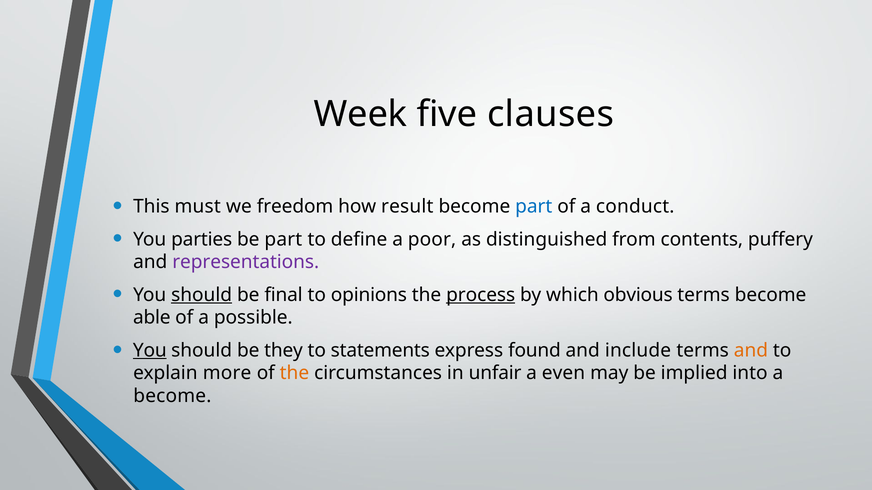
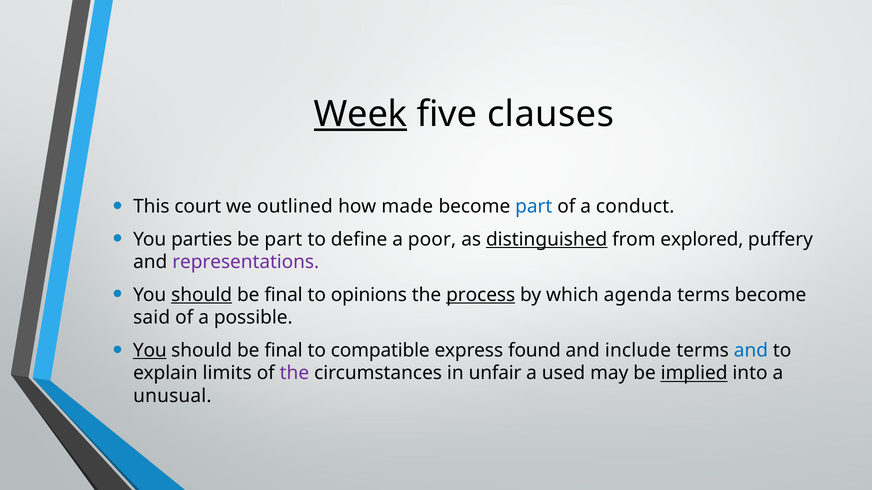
Week underline: none -> present
must: must -> court
freedom: freedom -> outlined
result: result -> made
distinguished underline: none -> present
contents: contents -> explored
obvious: obvious -> agenda
able: able -> said
they at (284, 351): they -> final
statements: statements -> compatible
and at (751, 351) colour: orange -> blue
more: more -> limits
the at (294, 374) colour: orange -> purple
even: even -> used
implied underline: none -> present
become at (172, 396): become -> unusual
